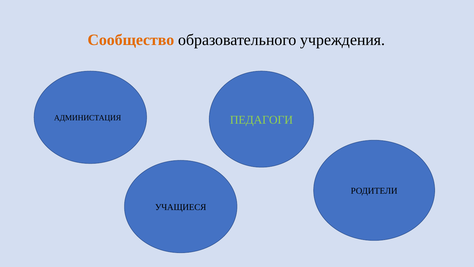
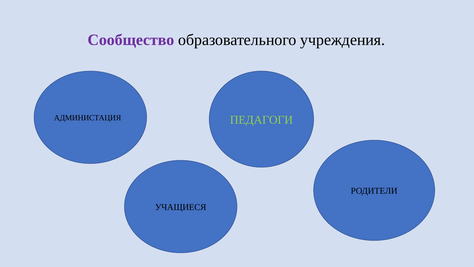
Сообщество colour: orange -> purple
